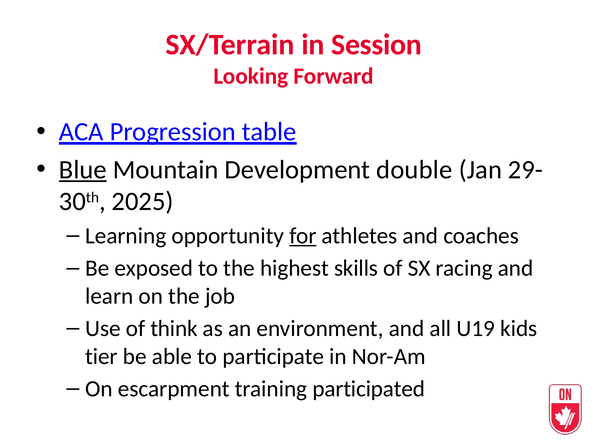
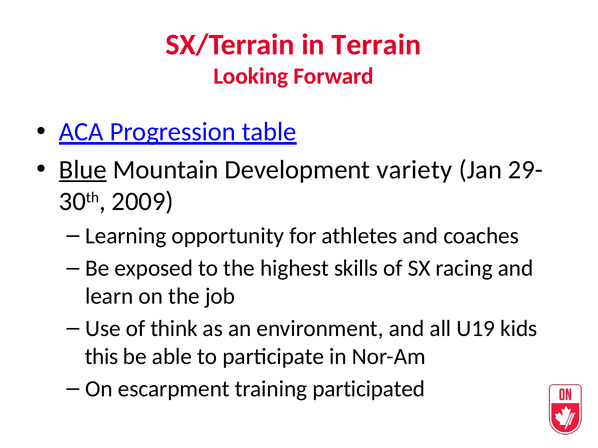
Session: Session -> Terrain
double: double -> variety
2025: 2025 -> 2009
for underline: present -> none
tier: tier -> this
